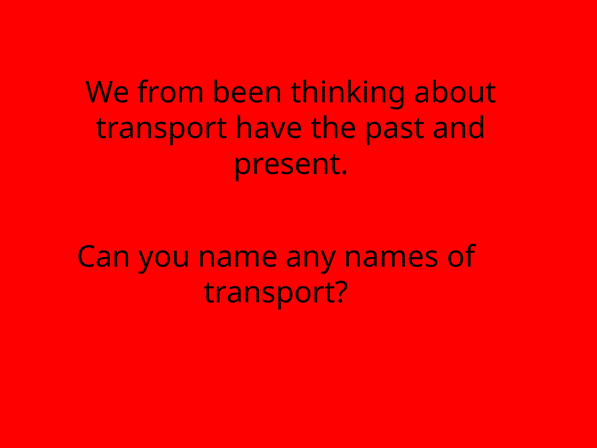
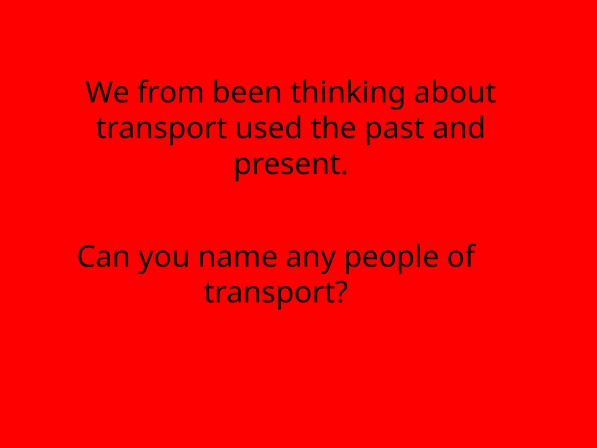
have: have -> used
names: names -> people
